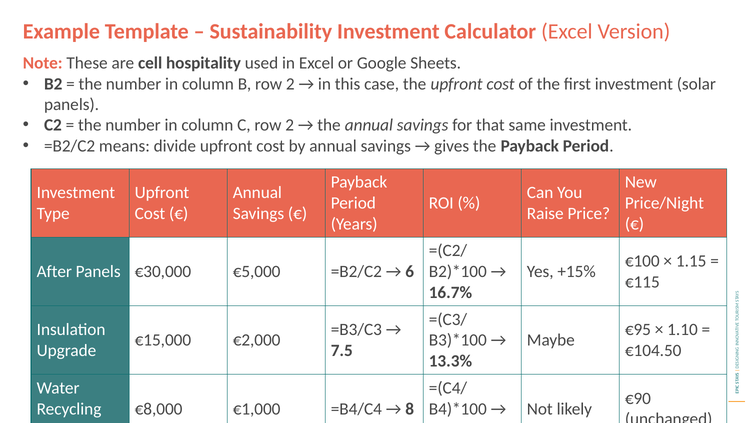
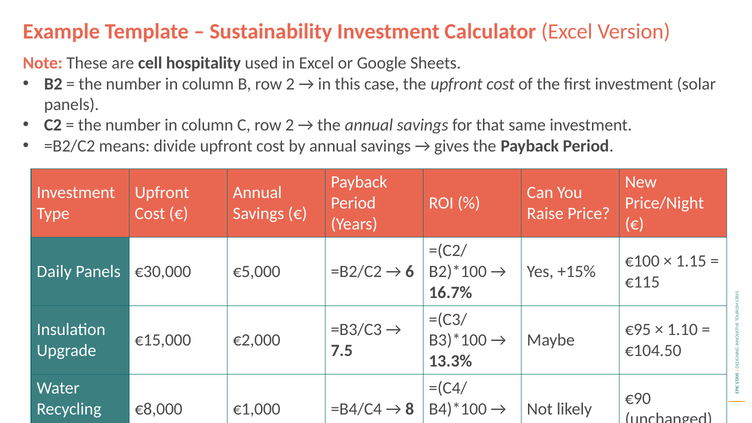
After: After -> Daily
